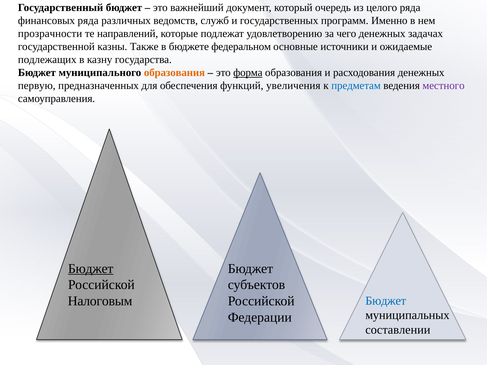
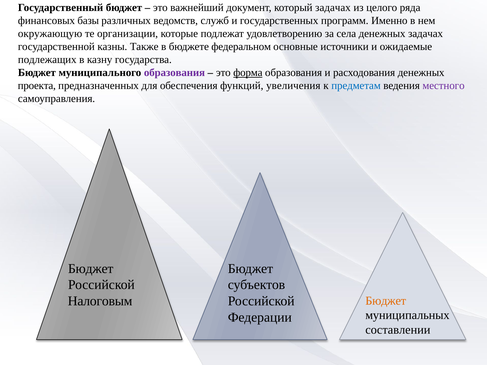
который очередь: очередь -> задачах
финансовых ряда: ряда -> базы
прозрачности: прозрачности -> окружающую
направлений: направлений -> организации
чего: чего -> села
образования at (174, 73) colour: orange -> purple
первую: первую -> проекта
Бюджет at (91, 269) underline: present -> none
Бюджет at (386, 301) colour: blue -> orange
